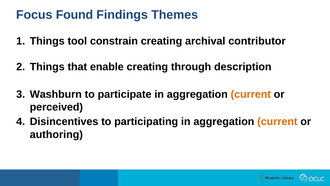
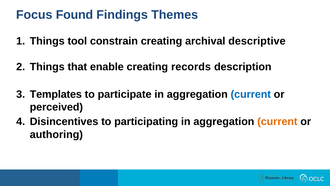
contributor: contributor -> descriptive
through: through -> records
Washburn: Washburn -> Templates
current at (251, 94) colour: orange -> blue
